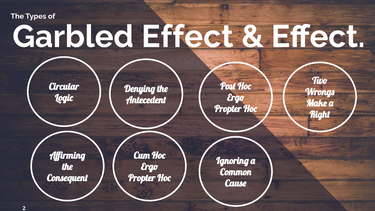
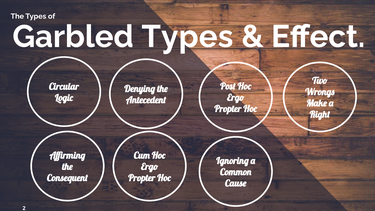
Garbled Effect: Effect -> Types
